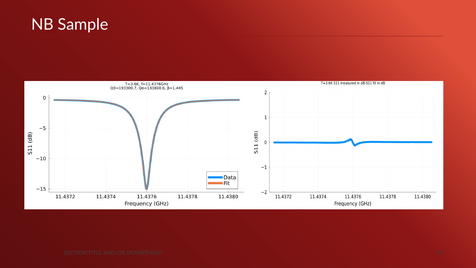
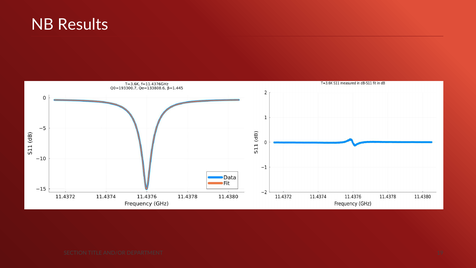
Sample: Sample -> Results
